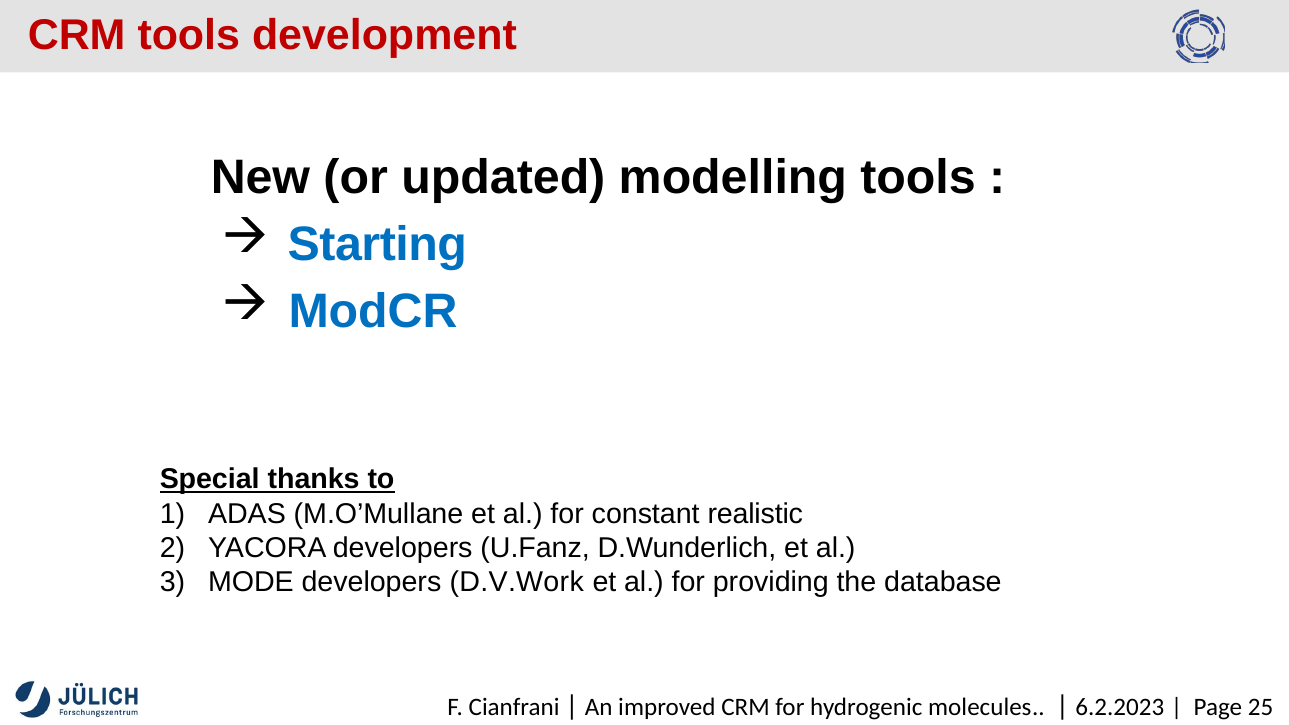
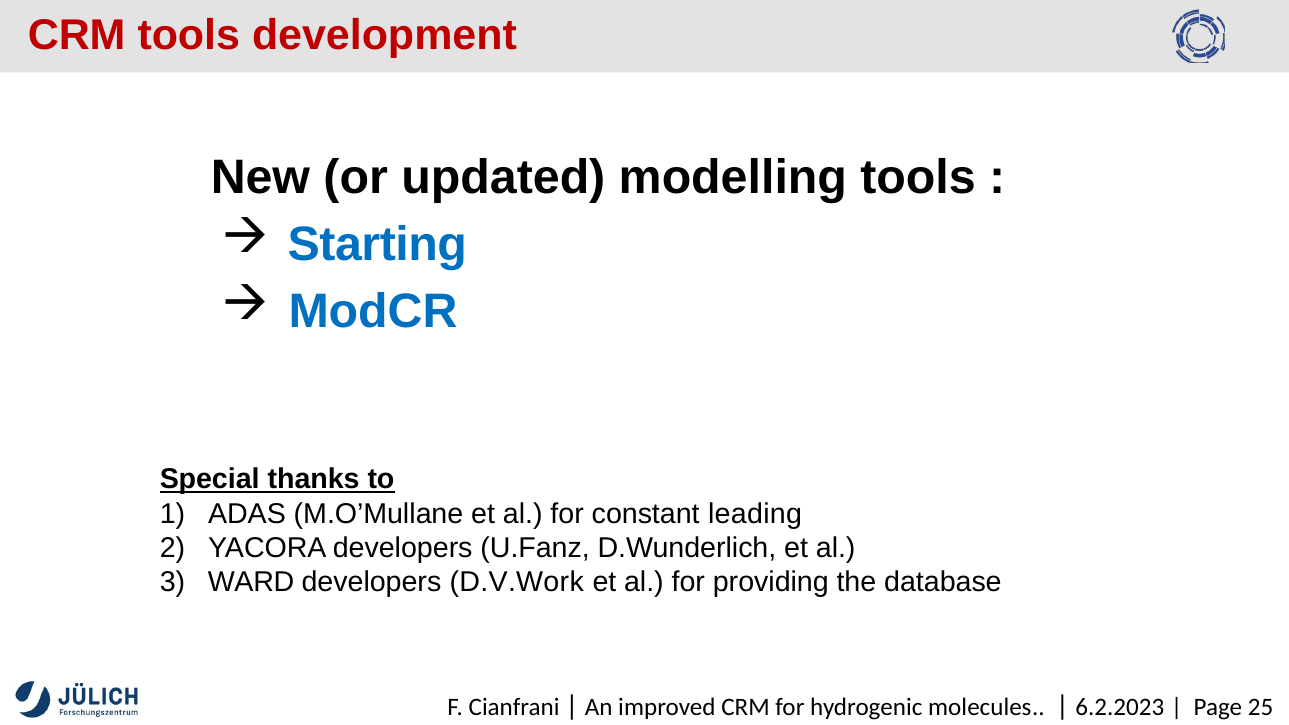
realistic: realistic -> leading
MODE: MODE -> WARD
